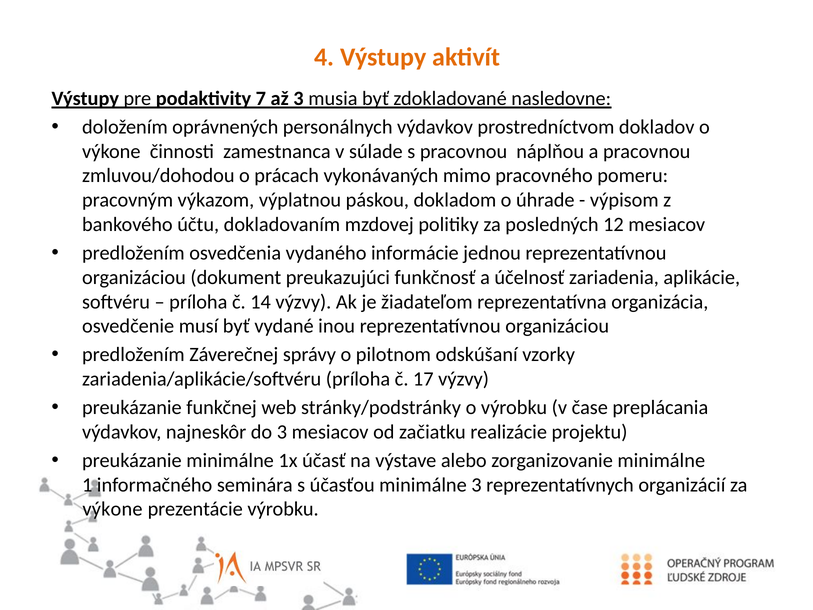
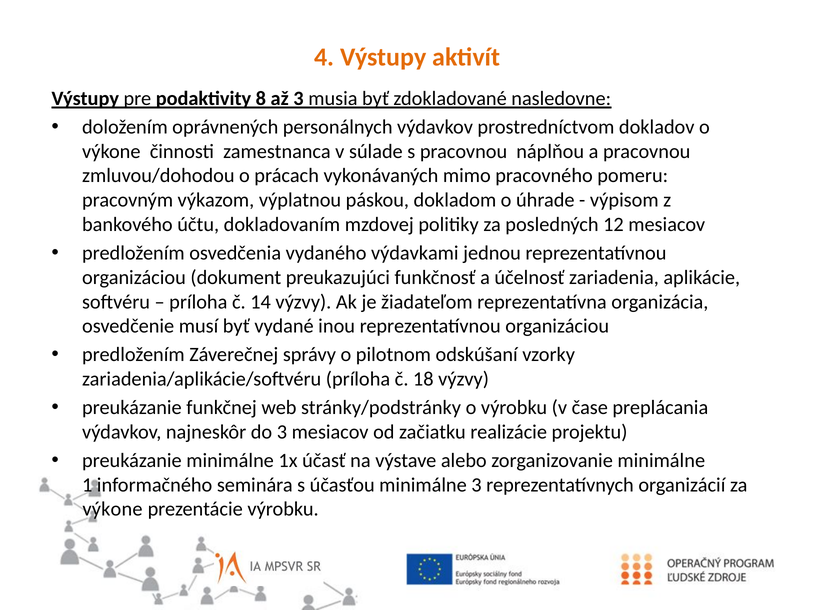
7: 7 -> 8
informácie: informácie -> výdavkami
17: 17 -> 18
